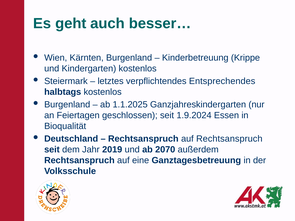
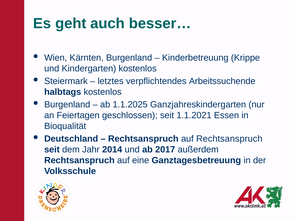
Entsprechendes: Entsprechendes -> Arbeitssuchende
1.9.2024: 1.9.2024 -> 1.1.2021
2019: 2019 -> 2014
2070: 2070 -> 2017
